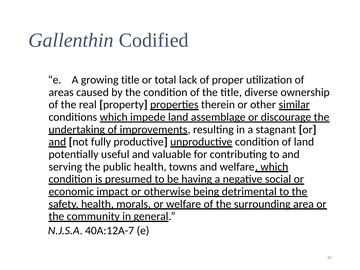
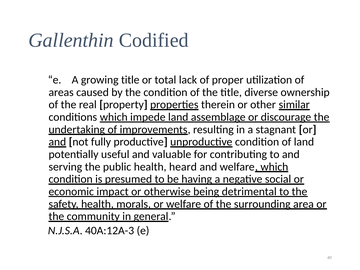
towns: towns -> heard
40A:12A-7: 40A:12A-7 -> 40A:12A-3
